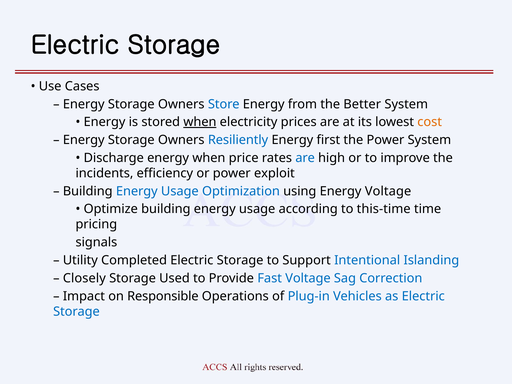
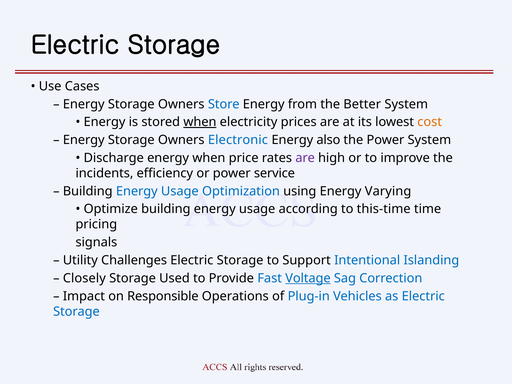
Resiliently: Resiliently -> Electronic
first: first -> also
are at (305, 158) colour: blue -> purple
exploit: exploit -> service
Energy Voltage: Voltage -> Varying
Completed: Completed -> Challenges
Voltage at (308, 278) underline: none -> present
